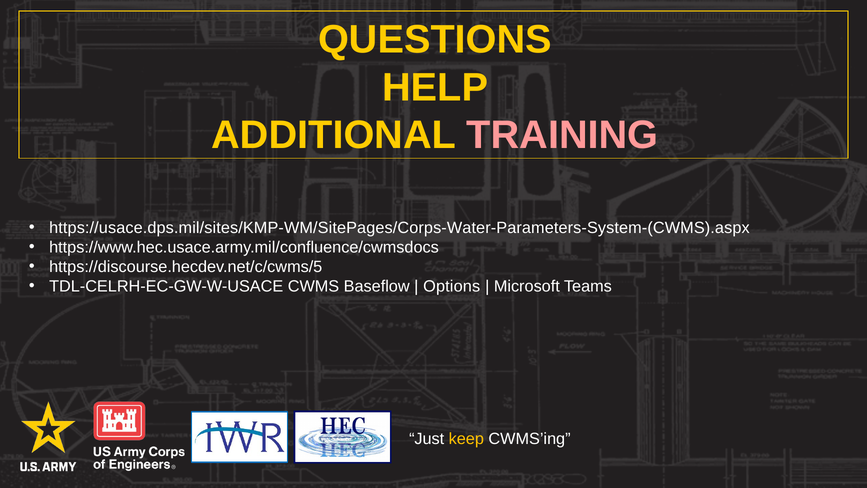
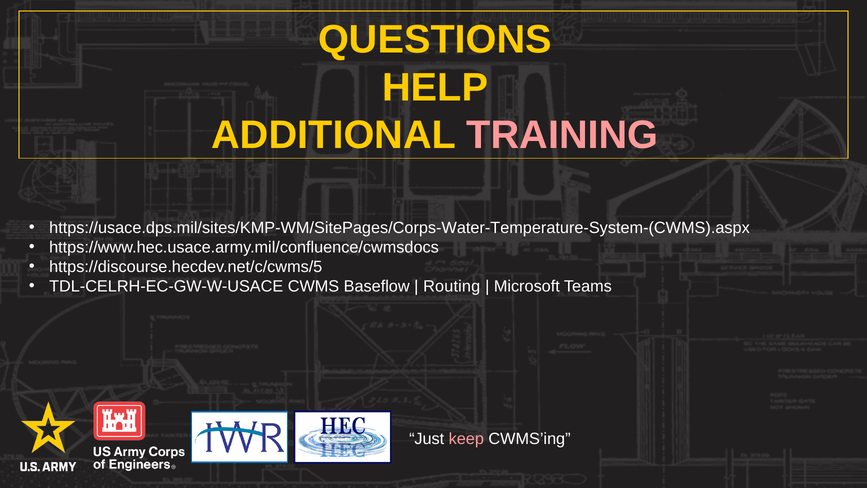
https://usace.dps.mil/sites/KMP-WM/SitePages/Corps-Water-Parameters-System-(CWMS).aspx: https://usace.dps.mil/sites/KMP-WM/SitePages/Corps-Water-Parameters-System-(CWMS).aspx -> https://usace.dps.mil/sites/KMP-WM/SitePages/Corps-Water-Temperature-System-(CWMS).aspx
Options: Options -> Routing
keep colour: yellow -> pink
